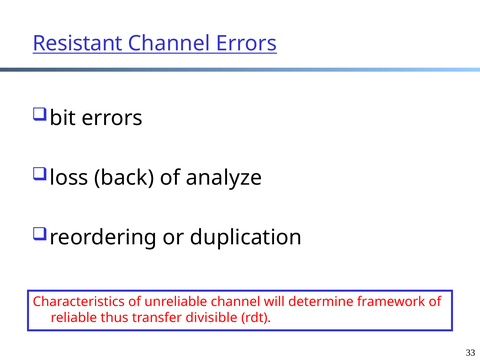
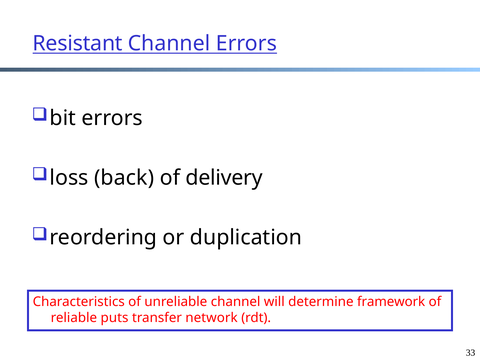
analyze: analyze -> delivery
thus: thus -> puts
divisible: divisible -> network
